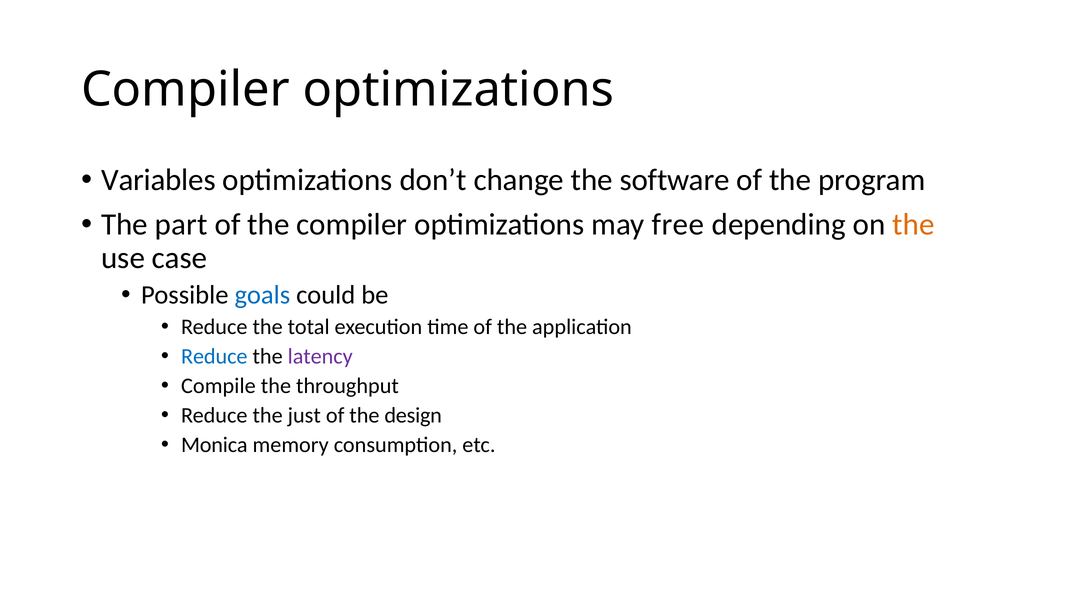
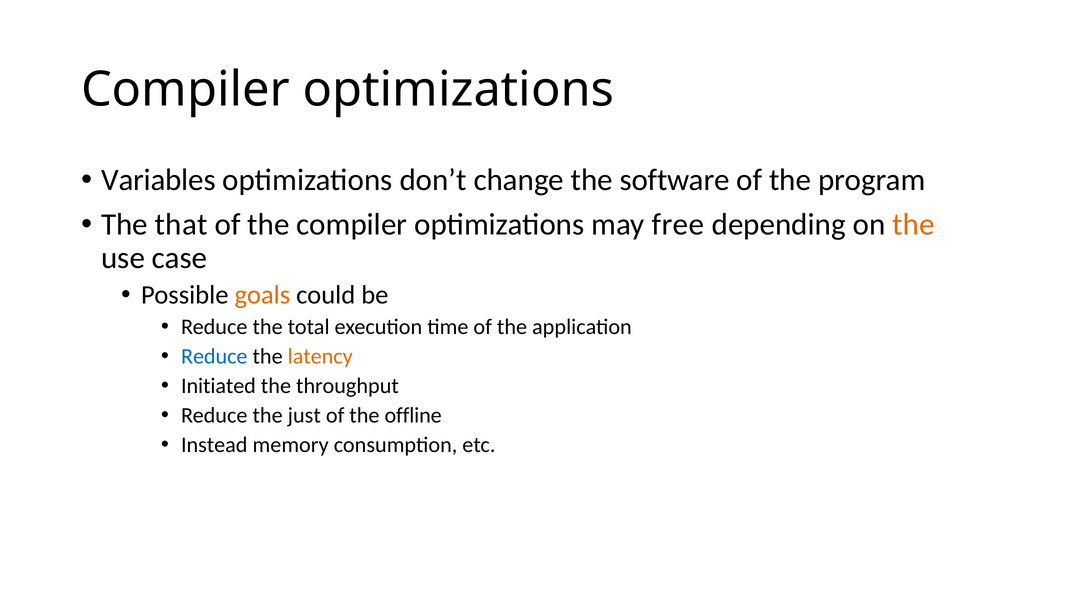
part: part -> that
goals colour: blue -> orange
latency colour: purple -> orange
Compile: Compile -> Initiated
design: design -> offline
Monica: Monica -> Instead
